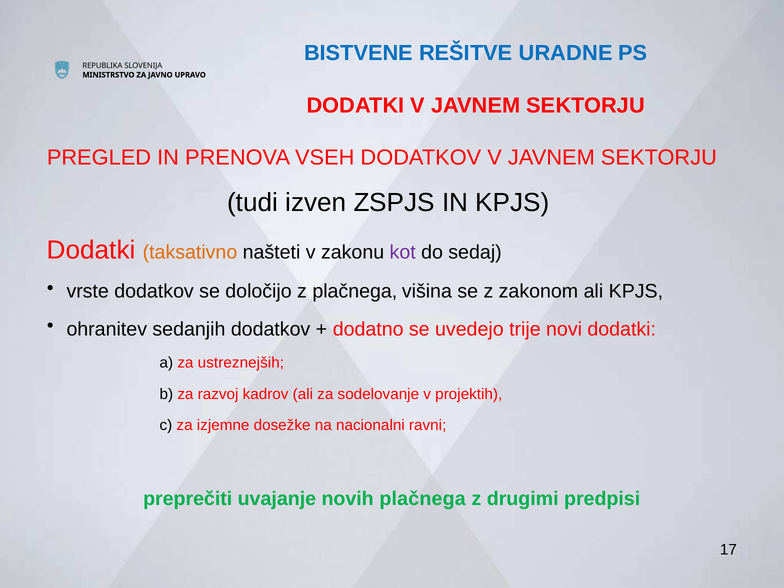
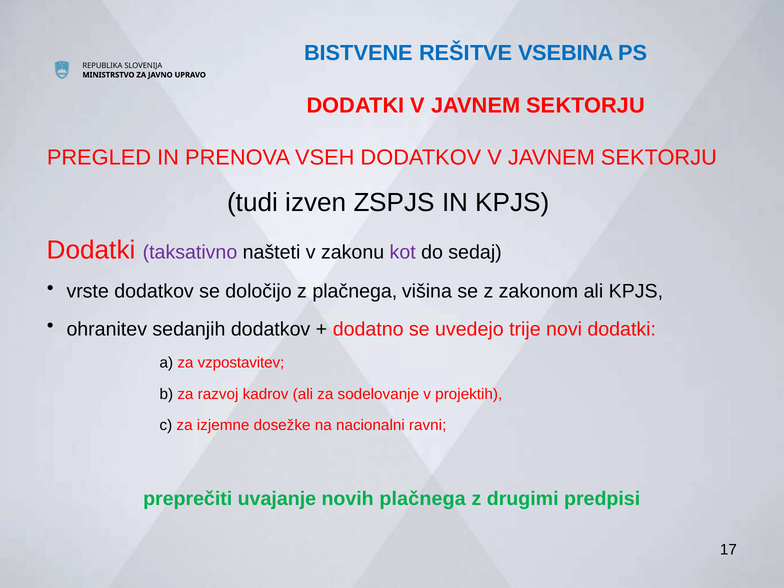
URADNE: URADNE -> VSEBINA
taksativno colour: orange -> purple
ustreznejših: ustreznejših -> vzpostavitev
